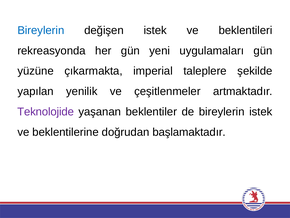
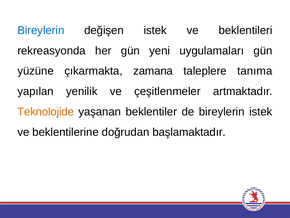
imperial: imperial -> zamana
şekilde: şekilde -> tanıma
Teknolojide colour: purple -> orange
